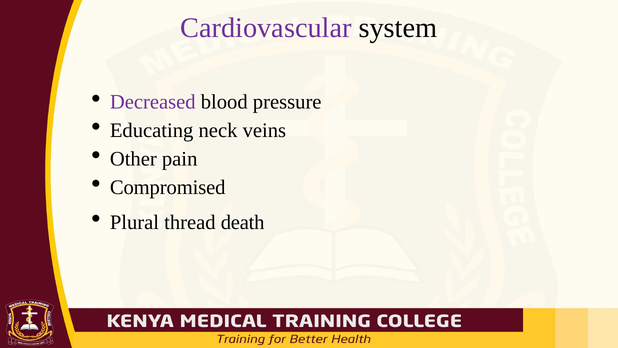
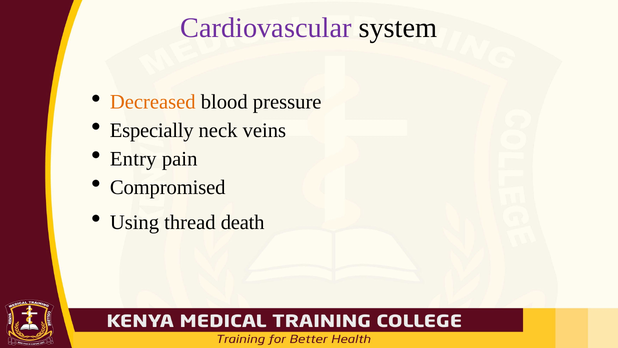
Decreased colour: purple -> orange
Educating: Educating -> Especially
Other: Other -> Entry
Plural: Plural -> Using
